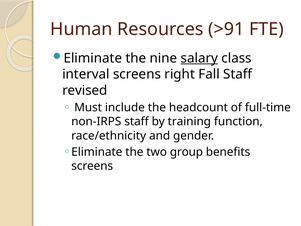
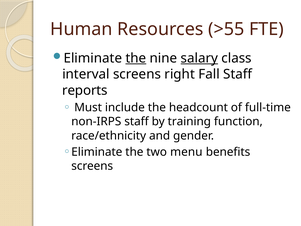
>91: >91 -> >55
the at (136, 58) underline: none -> present
revised: revised -> reports
group: group -> menu
